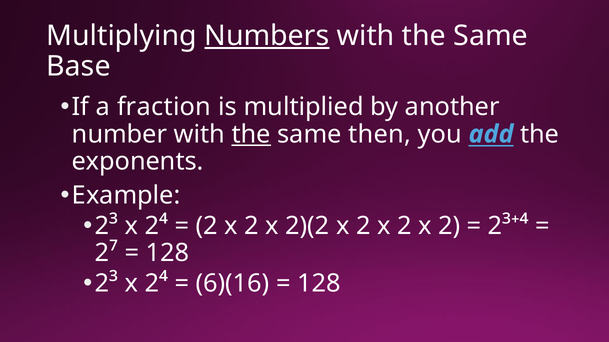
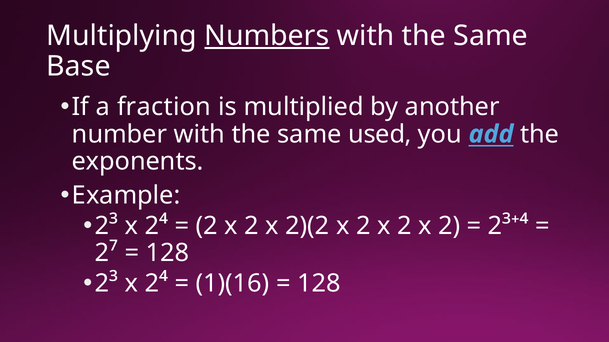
the at (251, 134) underline: present -> none
then: then -> used
6)(16: 6)(16 -> 1)(16
